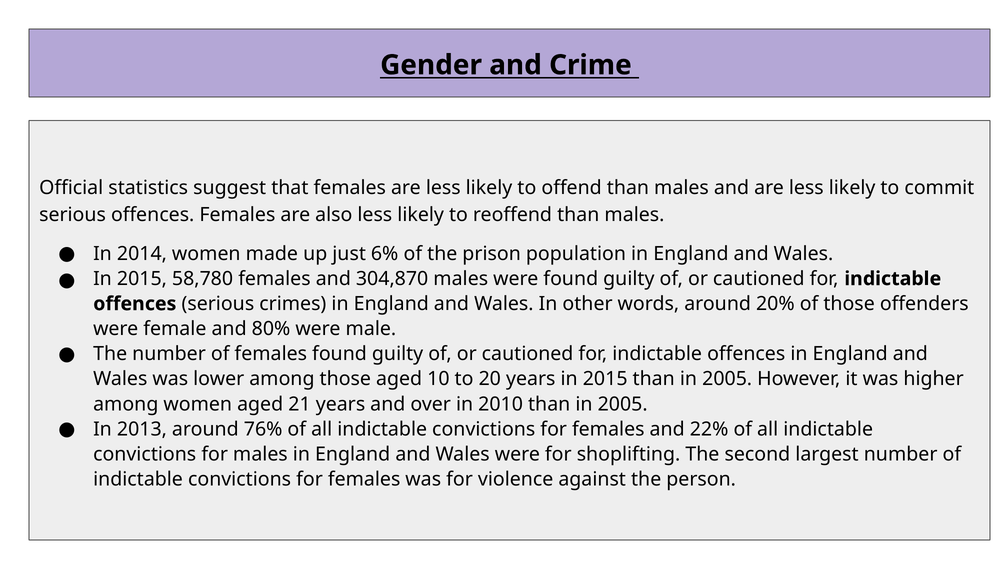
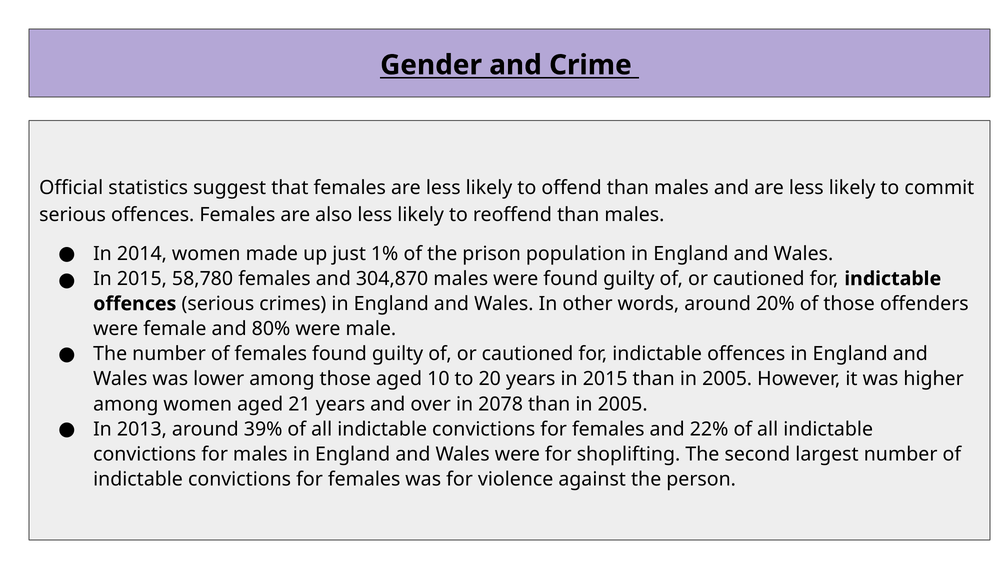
6%: 6% -> 1%
2010: 2010 -> 2078
76%: 76% -> 39%
